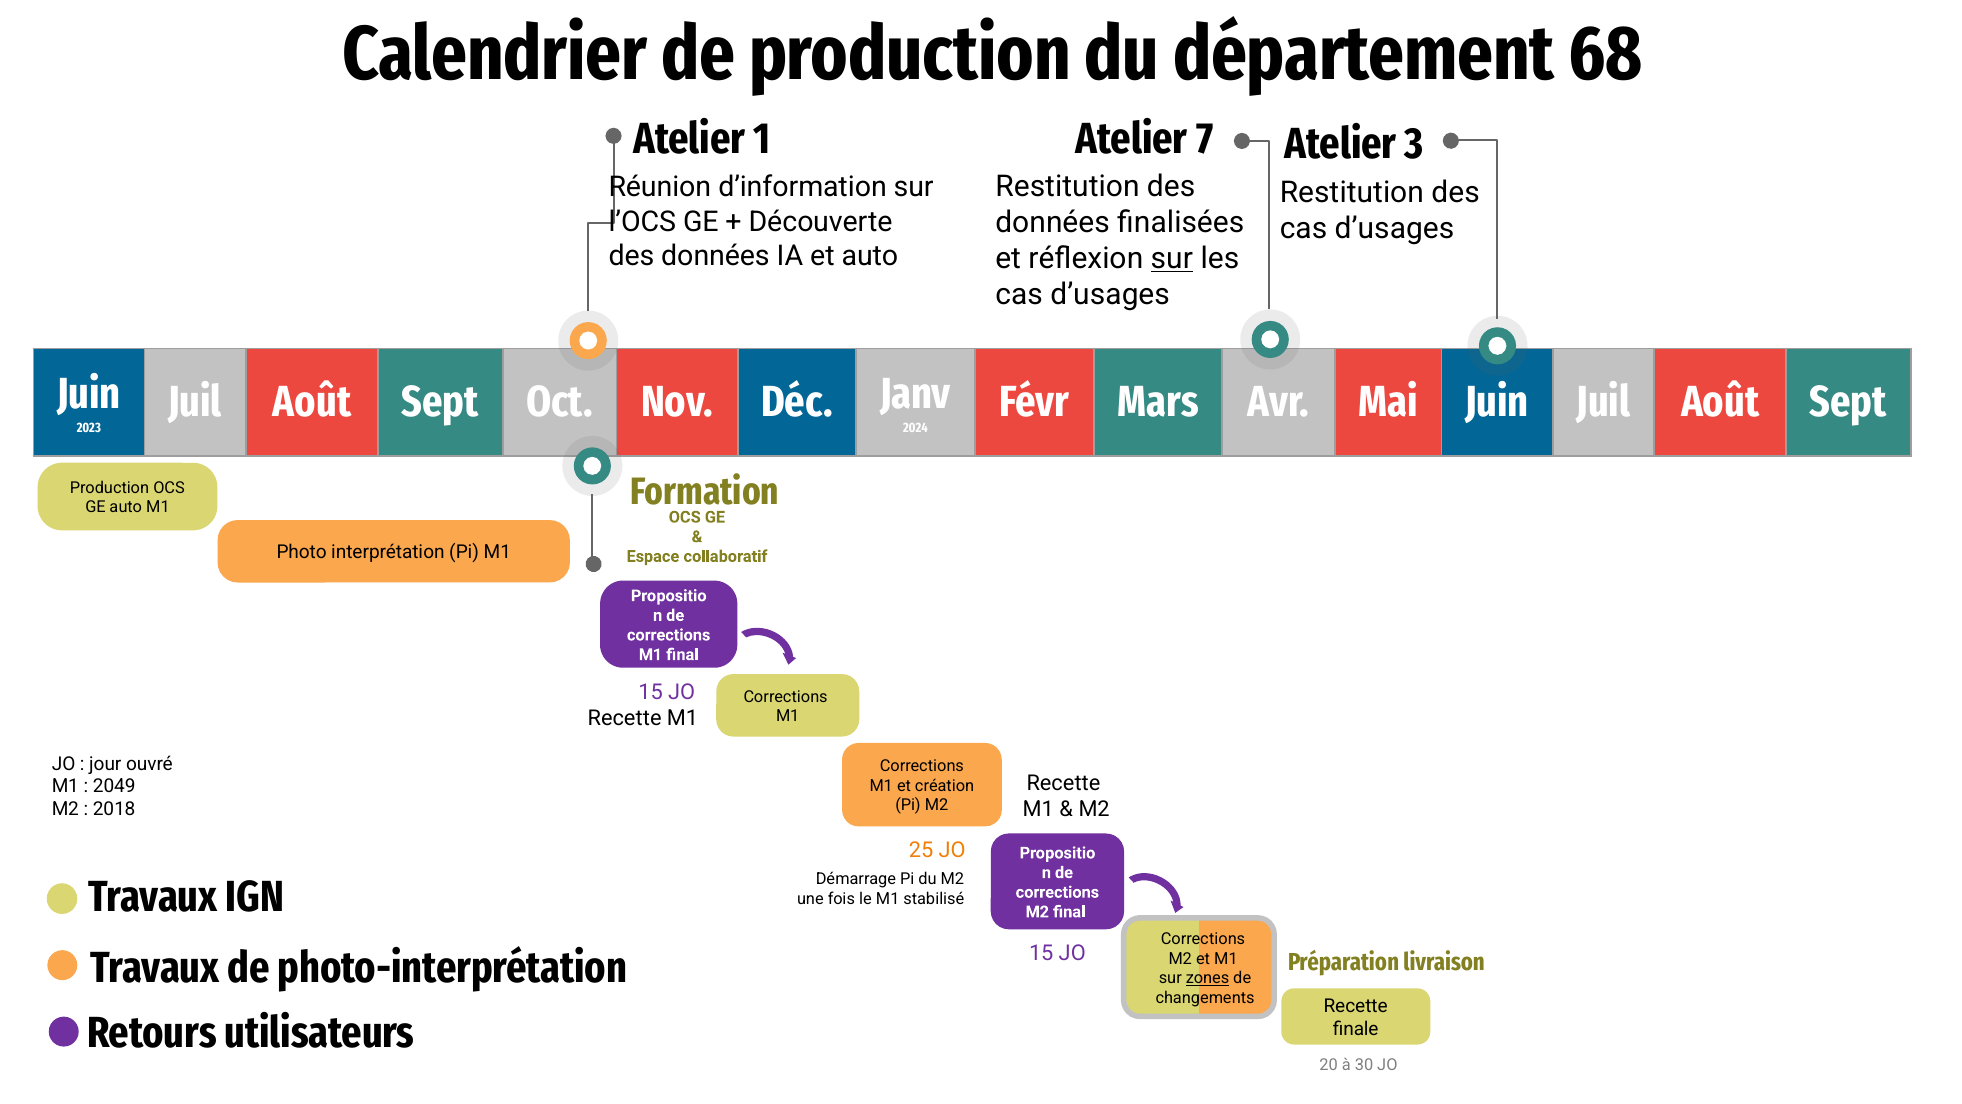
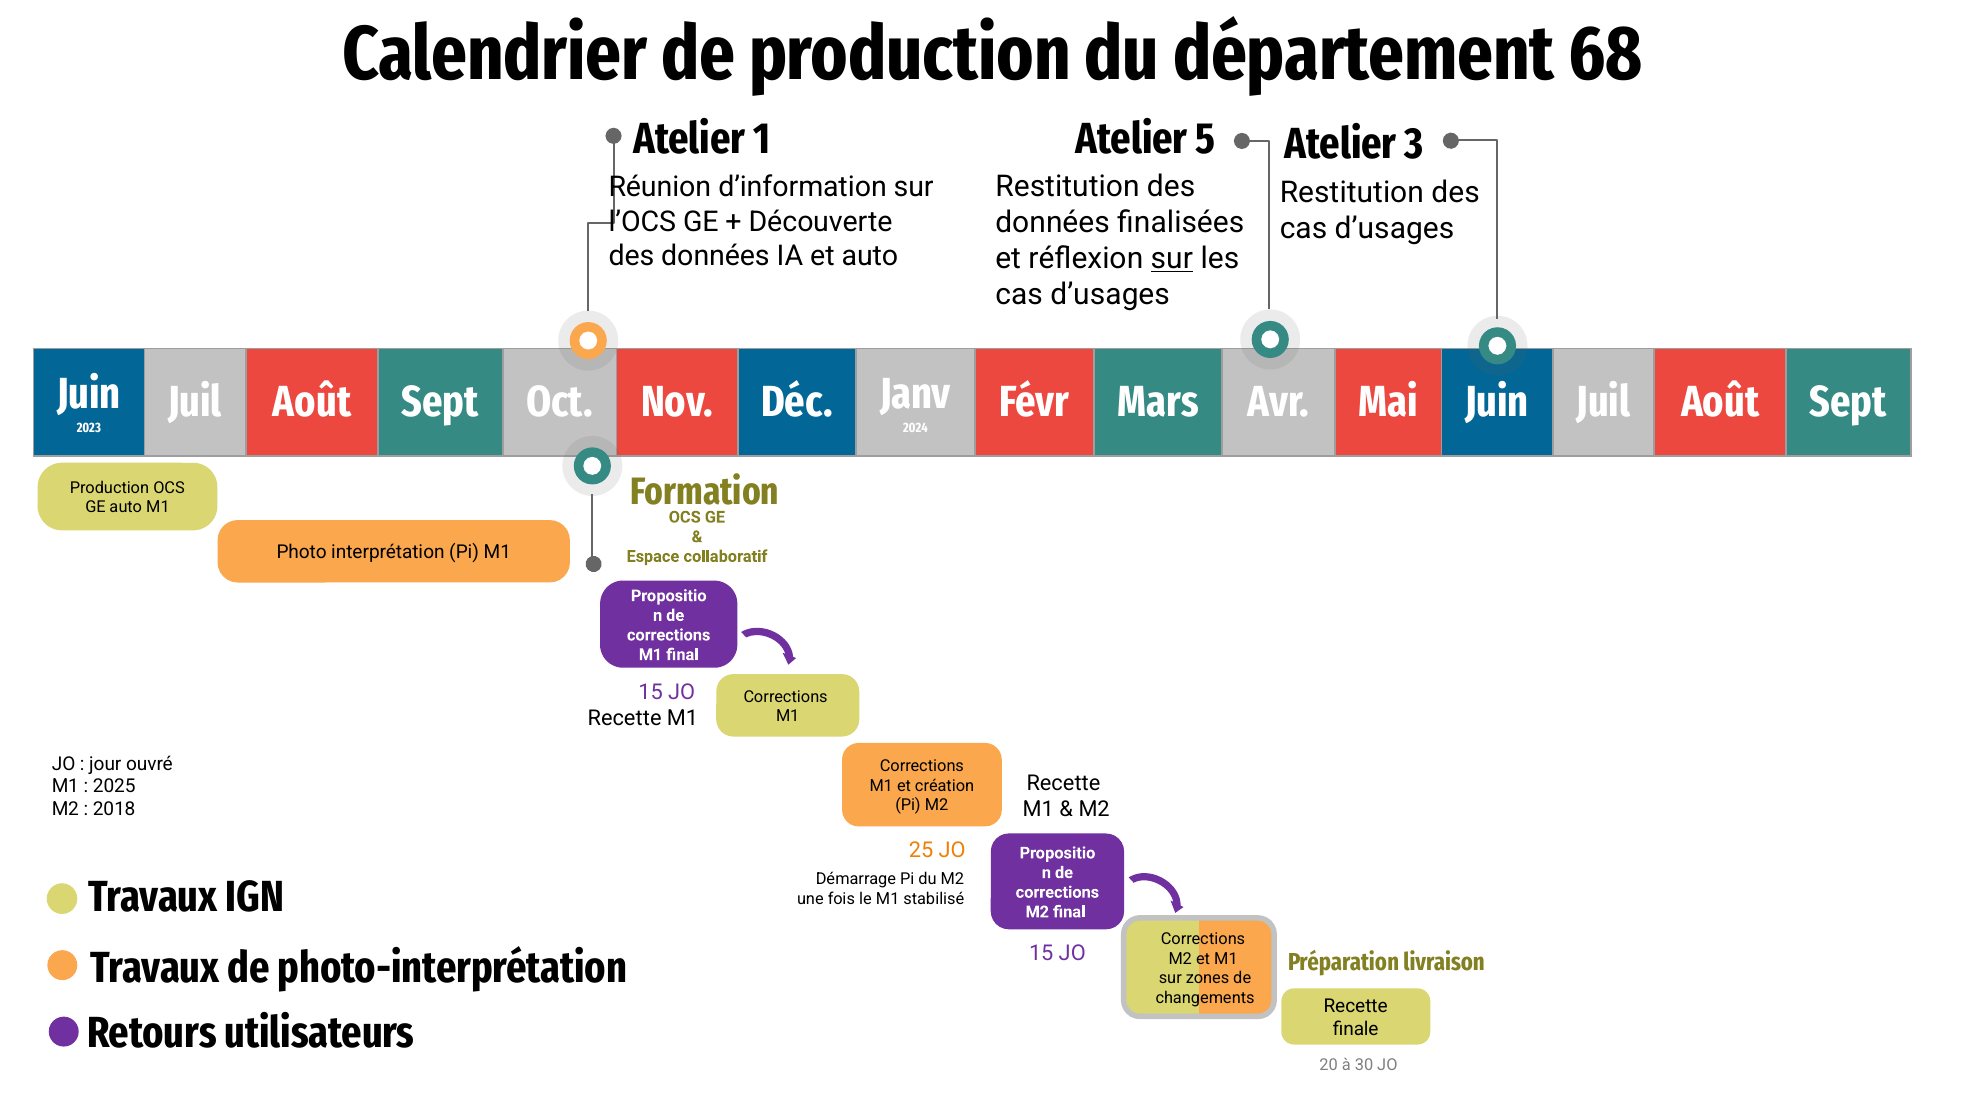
7: 7 -> 5
2049: 2049 -> 2025
zones underline: present -> none
